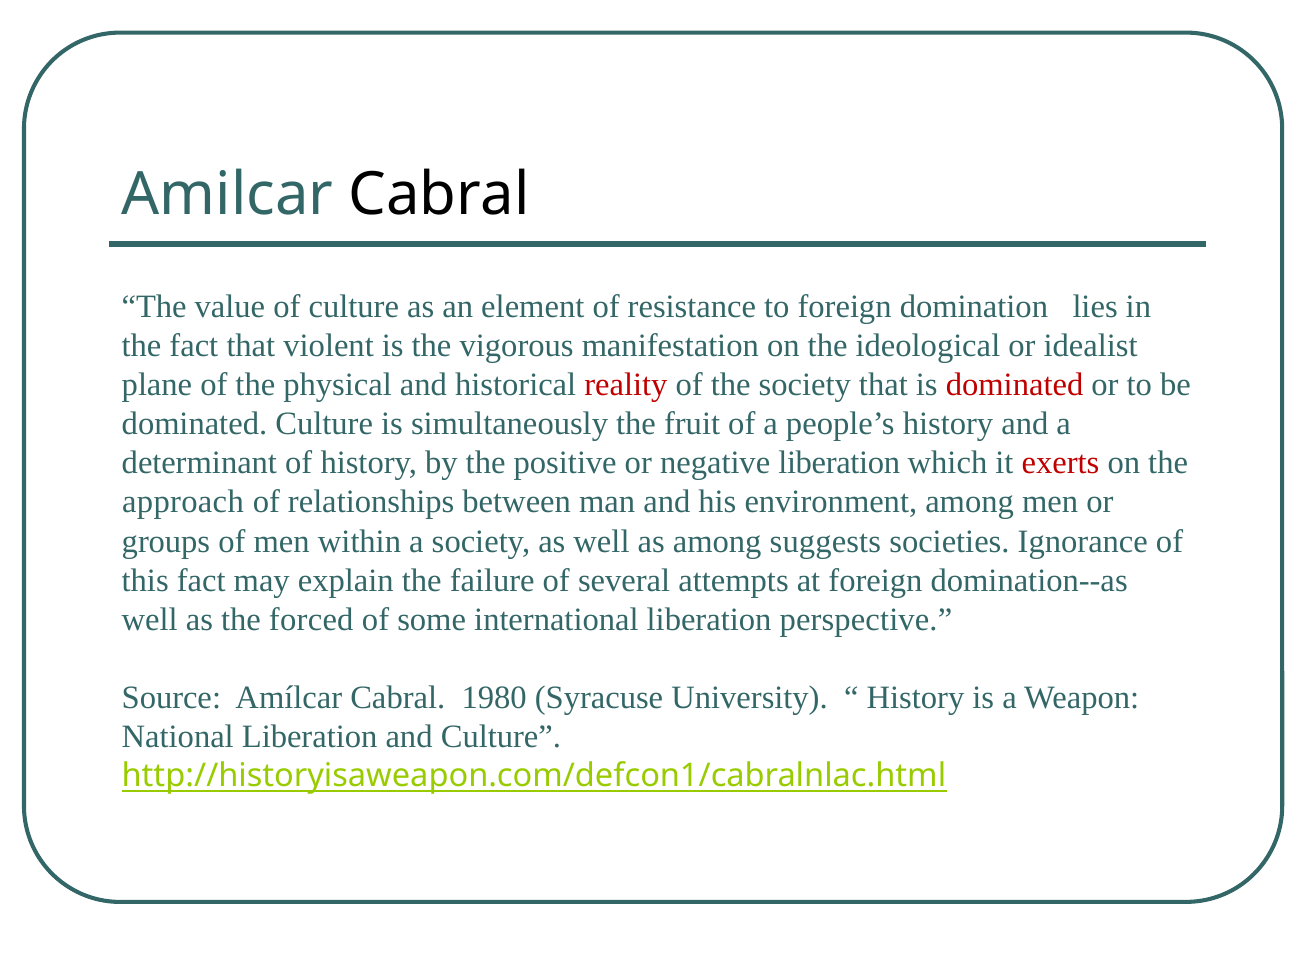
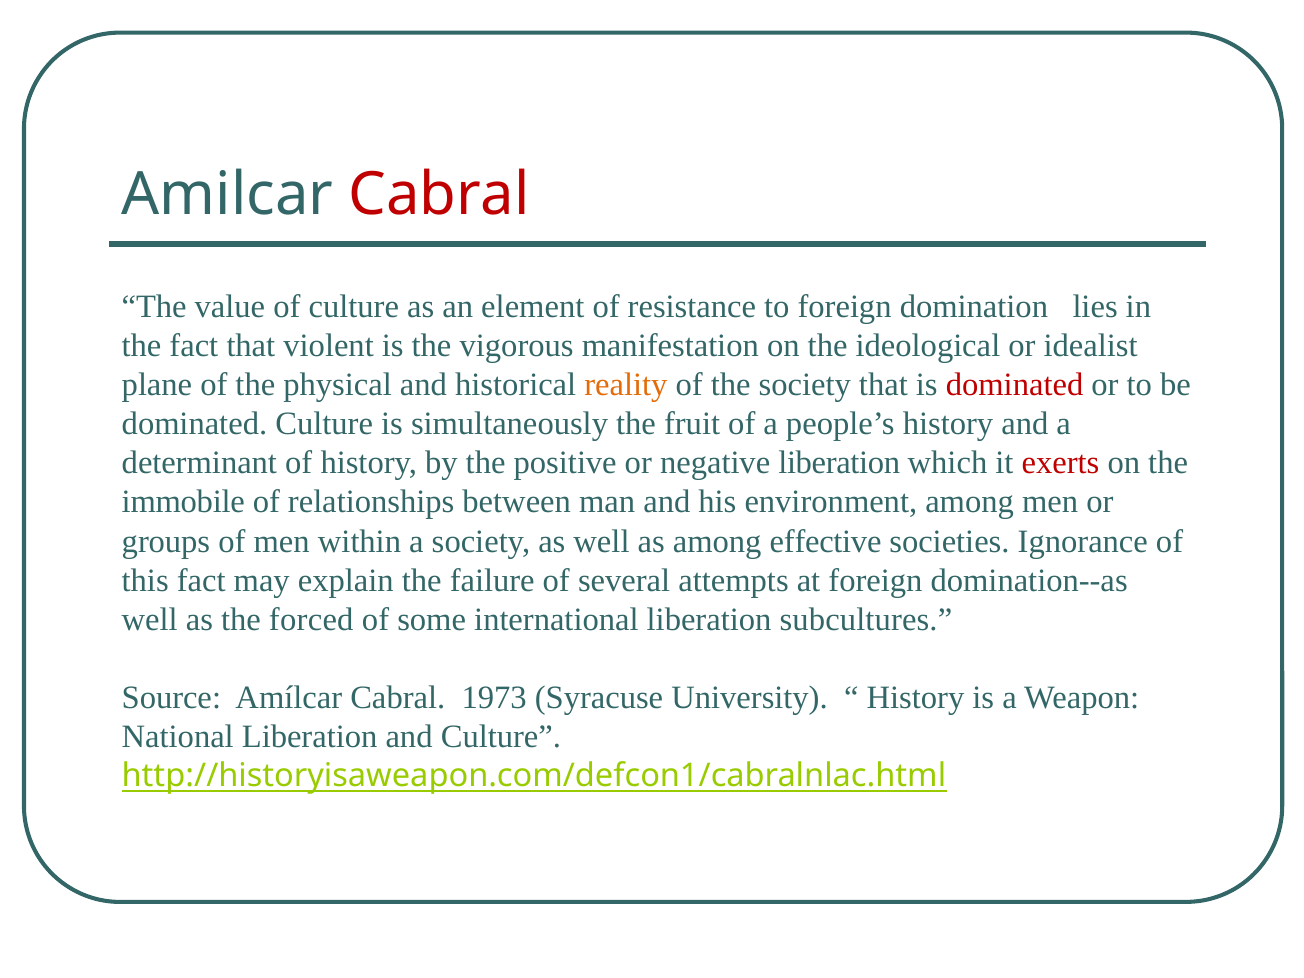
Cabral at (439, 194) colour: black -> red
reality colour: red -> orange
approach: approach -> immobile
suggests: suggests -> effective
perspective: perspective -> subcultures
1980: 1980 -> 1973
